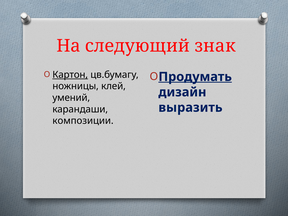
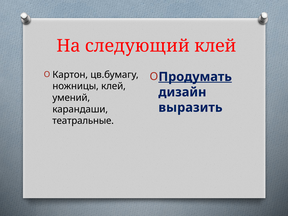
следующий знак: знак -> клей
Картон underline: present -> none
композиции: композиции -> театральные
